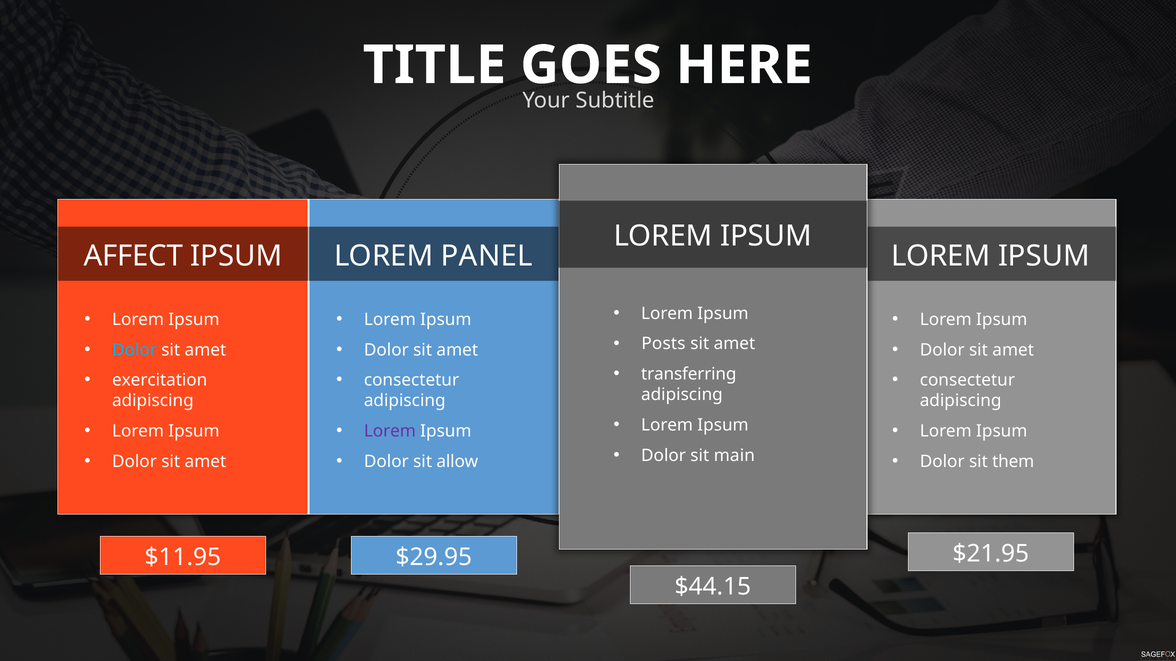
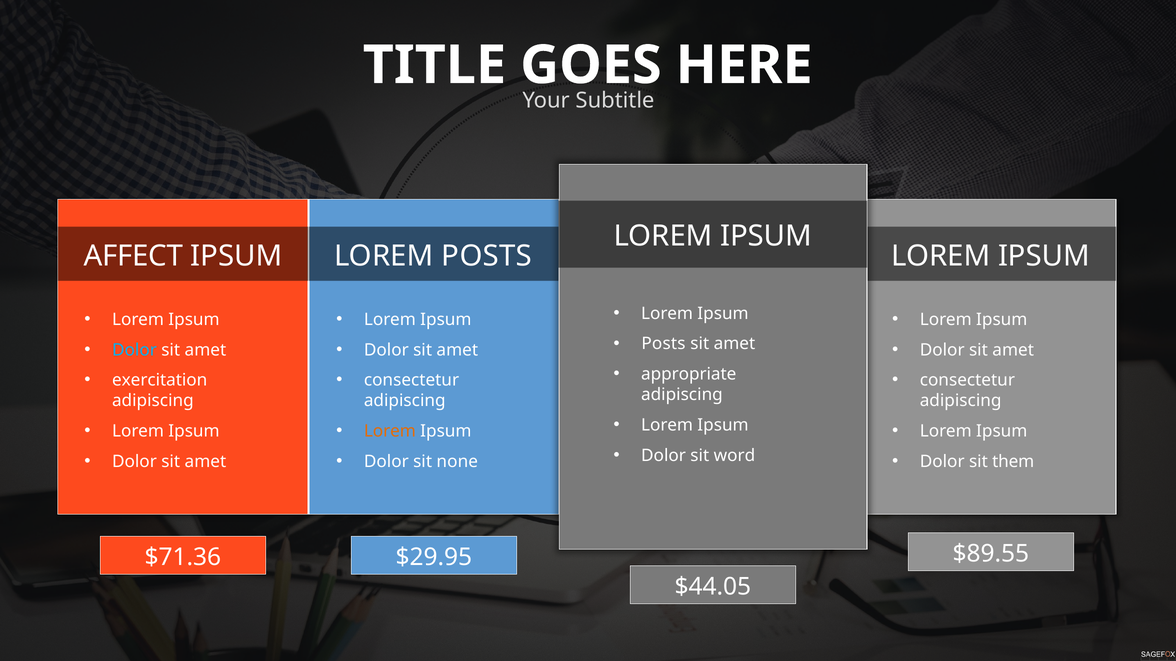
LOREM PANEL: PANEL -> POSTS
transferring: transferring -> appropriate
Lorem at (390, 431) colour: purple -> orange
main: main -> word
allow: allow -> none
$21.95: $21.95 -> $89.55
$11.95: $11.95 -> $71.36
$44.15: $44.15 -> $44.05
